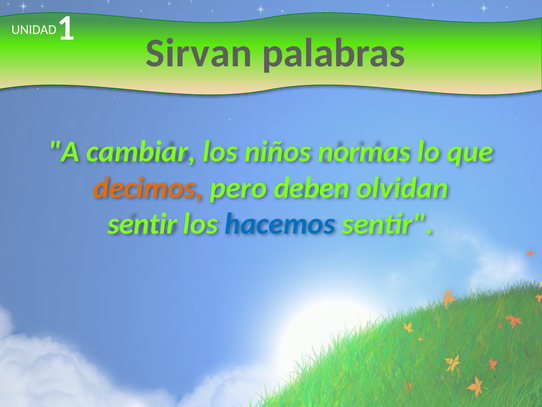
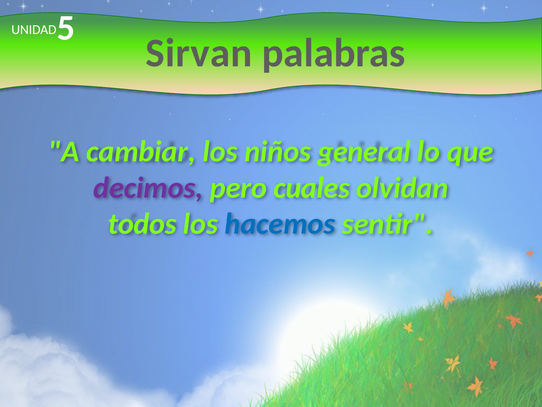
1: 1 -> 5
normas: normas -> general
decimos colour: orange -> purple
deben: deben -> cuales
sentir at (142, 224): sentir -> todos
